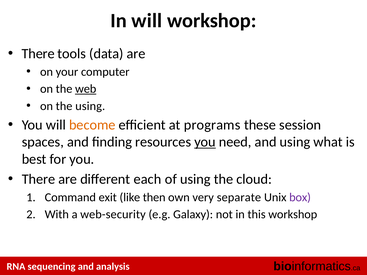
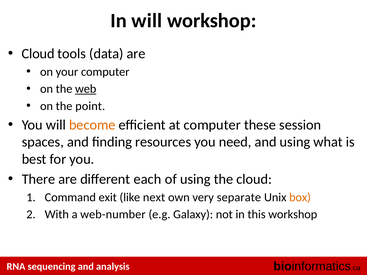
There at (38, 54): There -> Cloud
the using: using -> point
at programs: programs -> computer
you at (205, 142) underline: present -> none
then: then -> next
box colour: purple -> orange
web-security: web-security -> web-number
